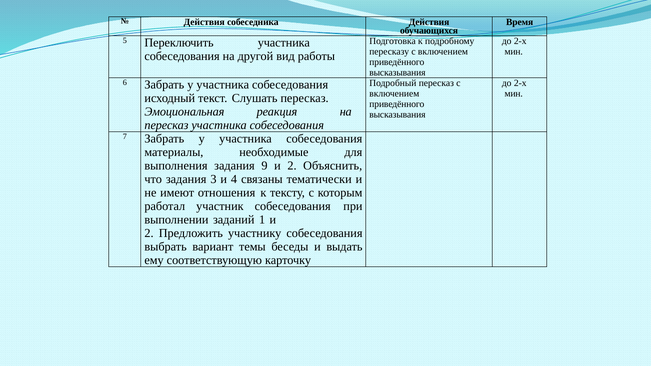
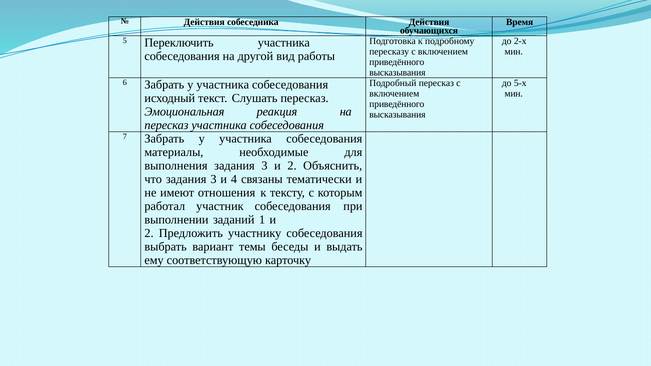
2-х at (520, 83): 2-х -> 5-х
выполнения задания 9: 9 -> 3
